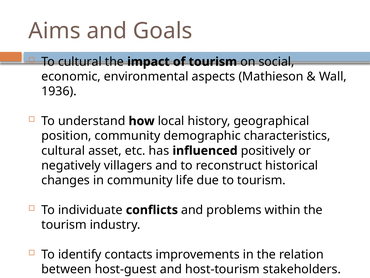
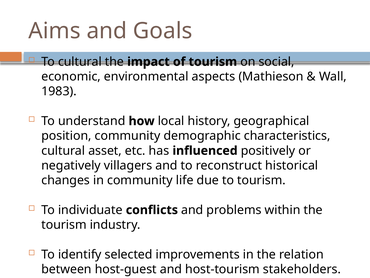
1936: 1936 -> 1983
contacts: contacts -> selected
